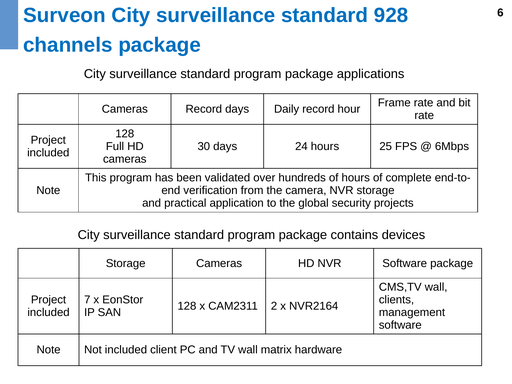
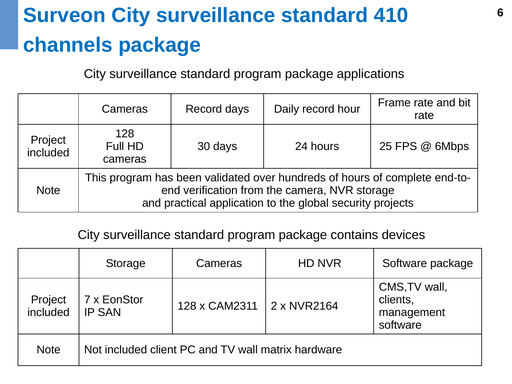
928: 928 -> 410
